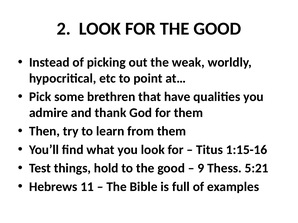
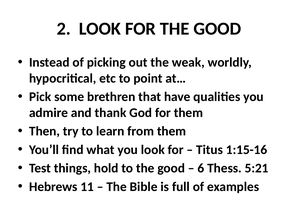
9: 9 -> 6
